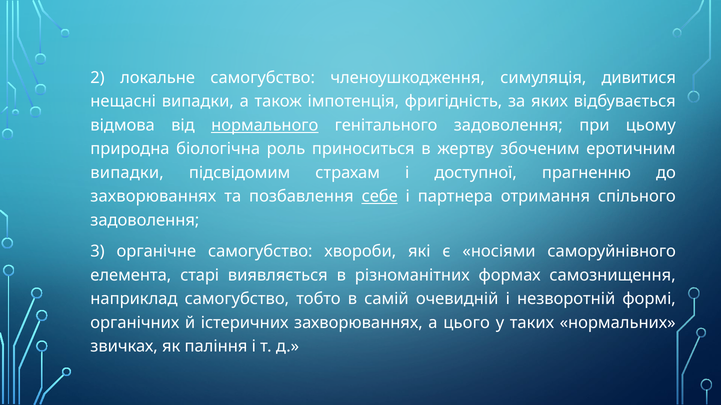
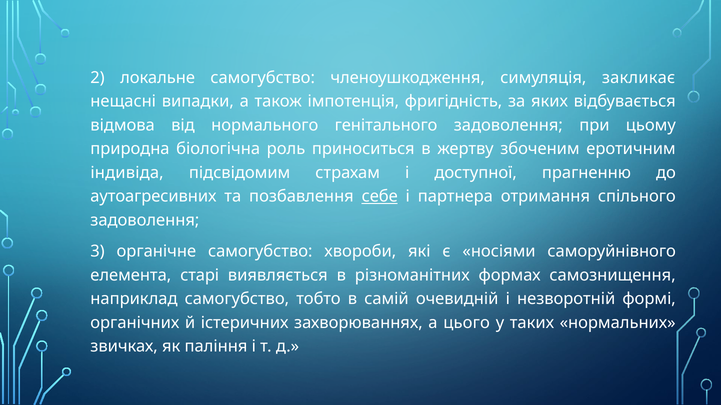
дивитися: дивитися -> закликає
нормального underline: present -> none
випадки at (127, 173): випадки -> індивіда
захворюваннях at (153, 197): захворюваннях -> аутоагресивних
